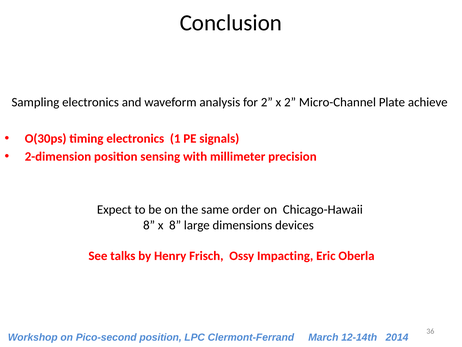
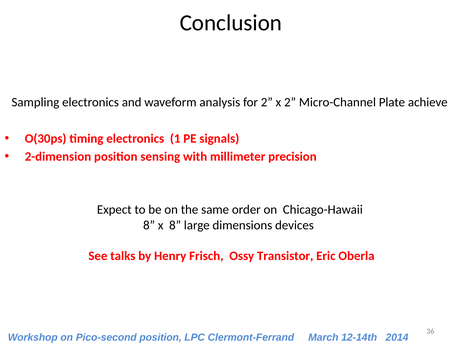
Impacting: Impacting -> Transistor
